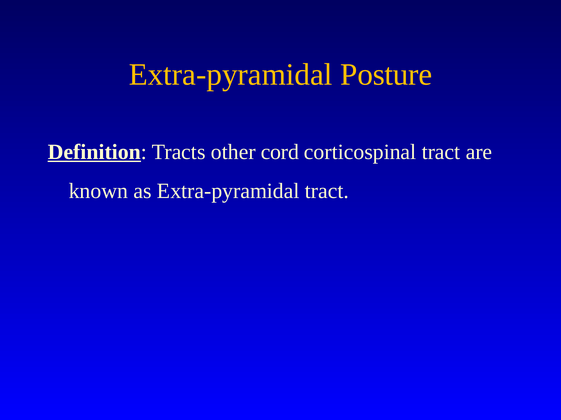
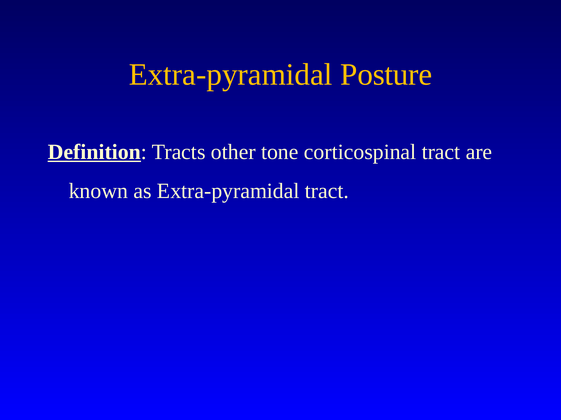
cord: cord -> tone
